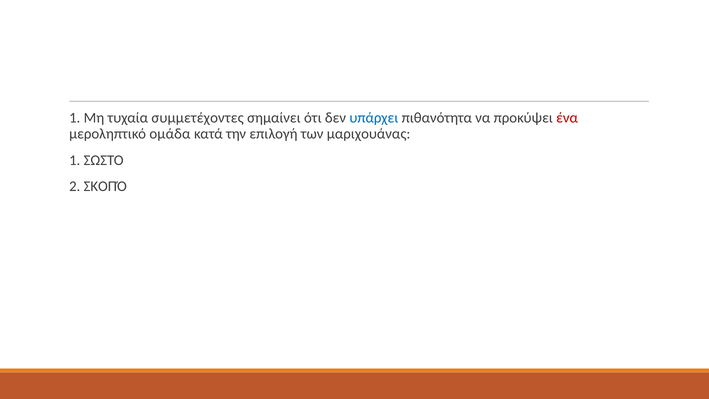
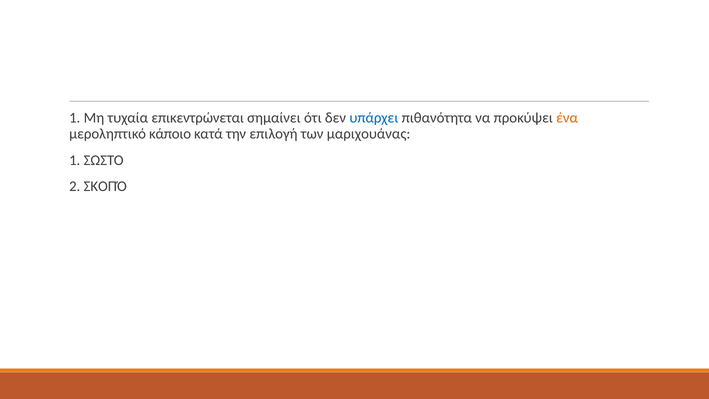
συμμετέχοντες: συμμετέχοντες -> επικεντρώνεται
ένα colour: red -> orange
ομάδα: ομάδα -> κάποιο
